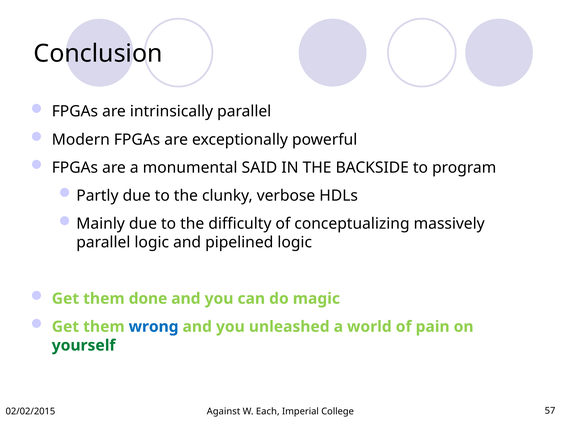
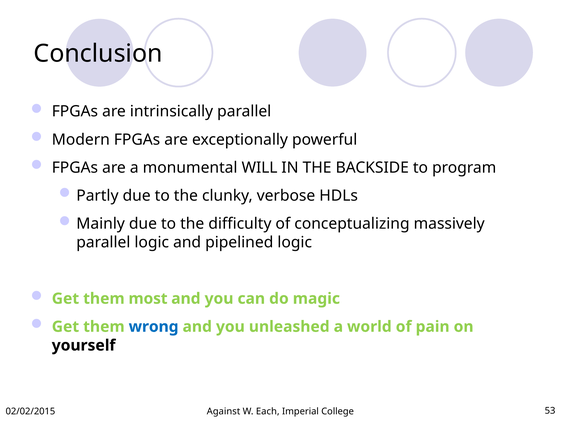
SAID: SAID -> WILL
done: done -> most
yourself colour: green -> black
57: 57 -> 53
